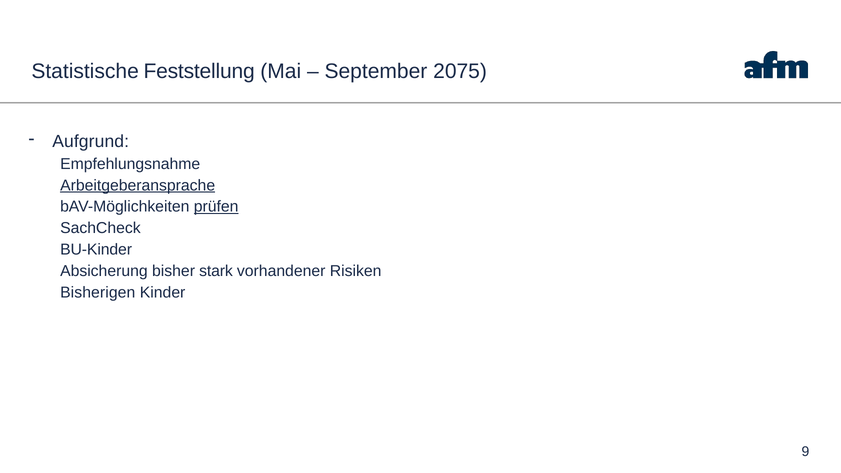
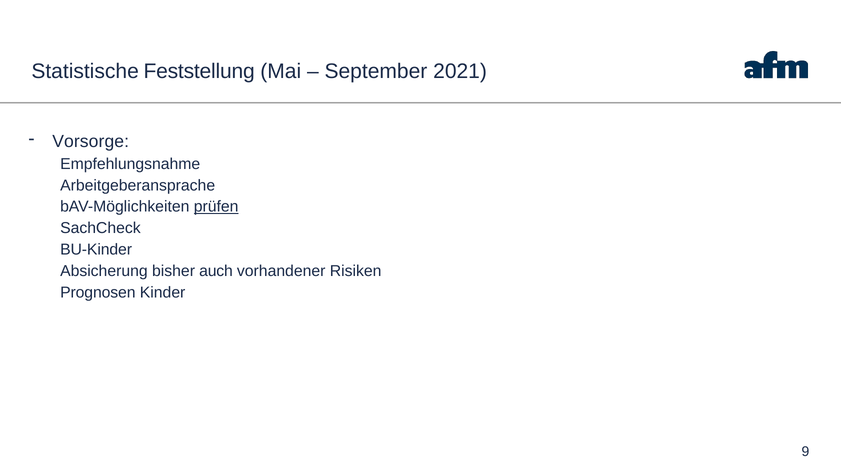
2075: 2075 -> 2021
Aufgrund: Aufgrund -> Vorsorge
Arbeitgeberansprache underline: present -> none
stark: stark -> auch
Bisherigen: Bisherigen -> Prognosen
